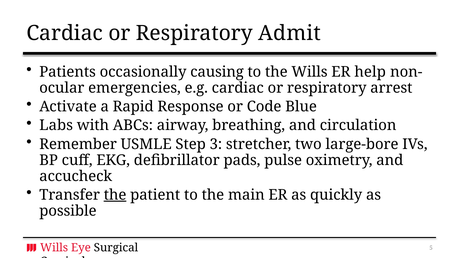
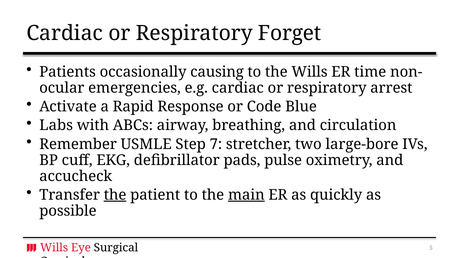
Admit: Admit -> Forget
help: help -> time
3: 3 -> 7
main underline: none -> present
